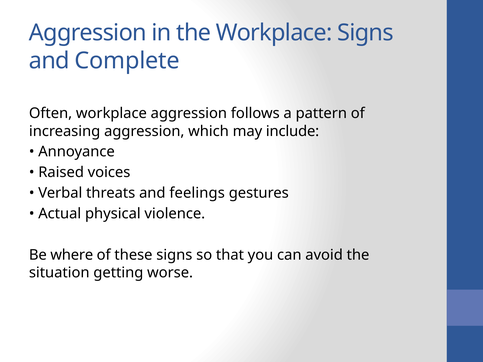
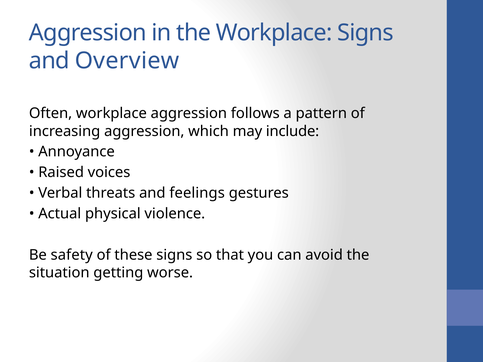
Complete: Complete -> Overview
where: where -> safety
